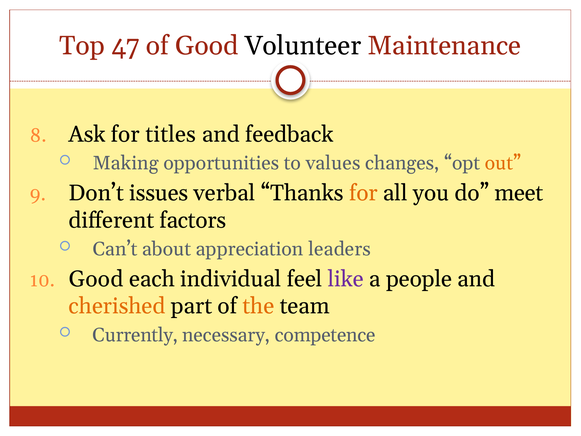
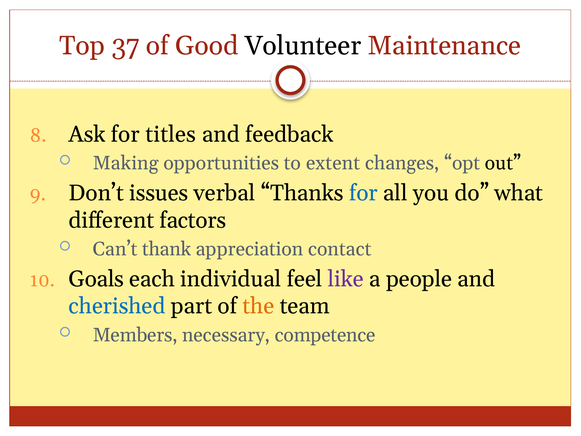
47: 47 -> 37
values: values -> extent
out colour: orange -> black
for at (363, 193) colour: orange -> blue
meet: meet -> what
about: about -> thank
leaders: leaders -> contact
10 Good: Good -> Goals
cherished colour: orange -> blue
Currently: Currently -> Members
